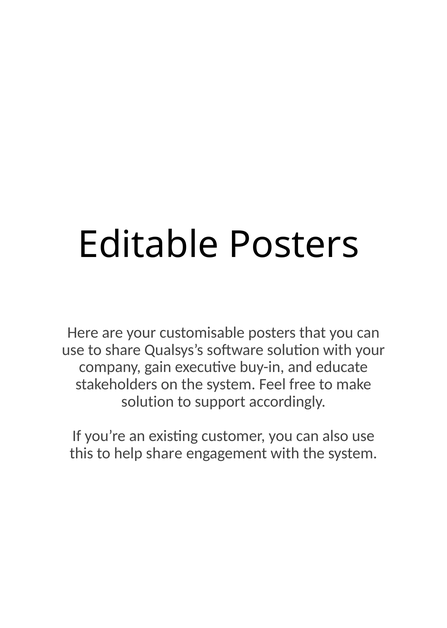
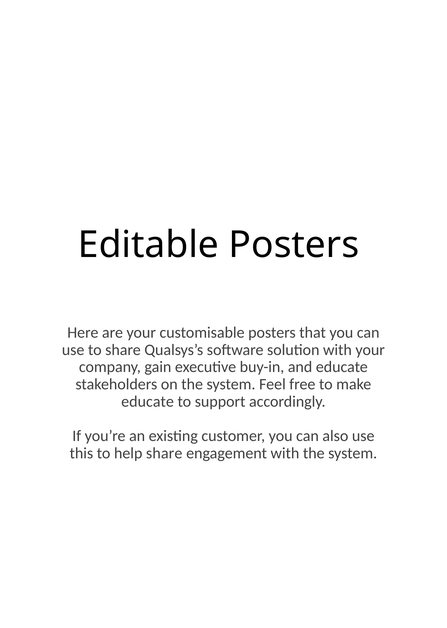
solution at (148, 402): solution -> educate
